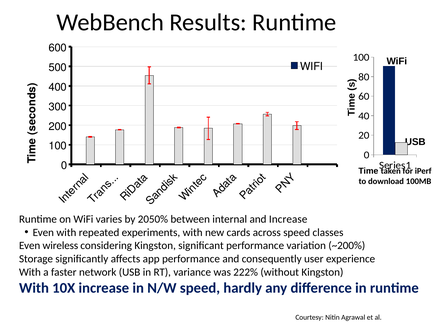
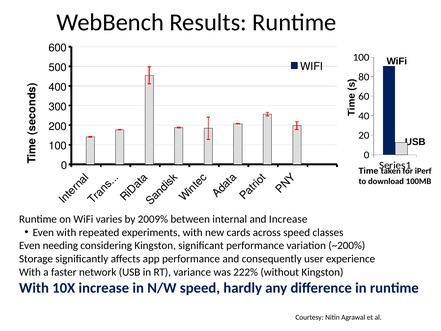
2050%: 2050% -> 2009%
wireless: wireless -> needing
